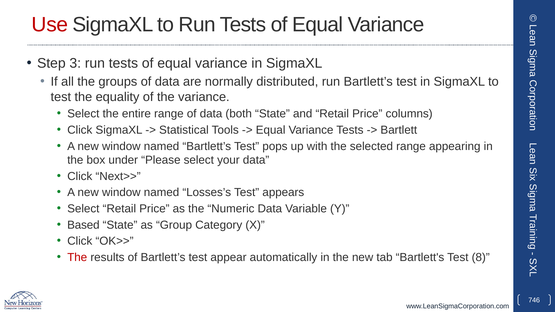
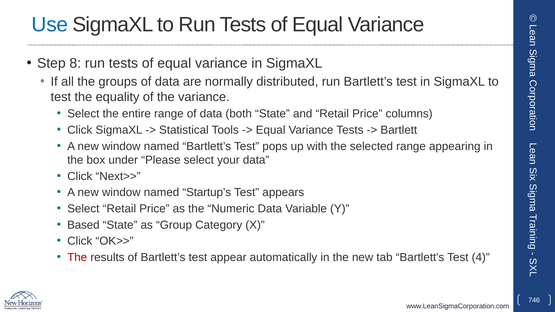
Use colour: red -> blue
3: 3 -> 8
Losses’s: Losses’s -> Startup’s
8: 8 -> 4
